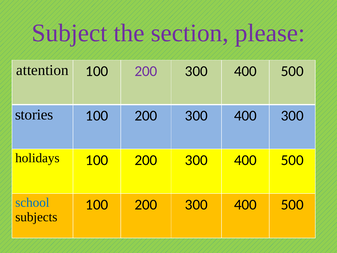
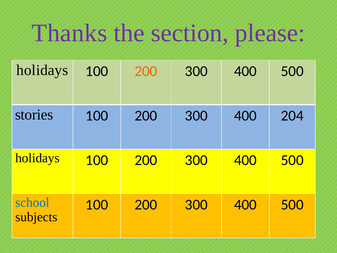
Subject: Subject -> Thanks
attention at (42, 70): attention -> holidays
200 at (146, 71) colour: purple -> orange
400 300: 300 -> 204
